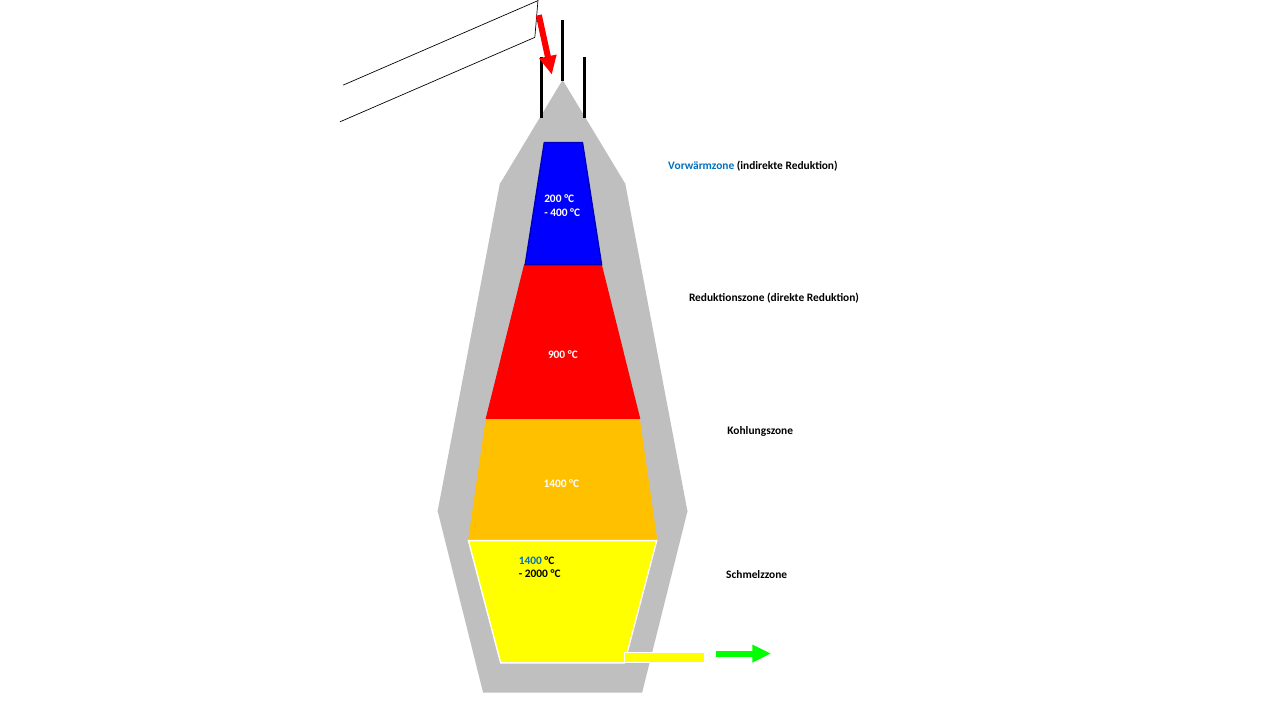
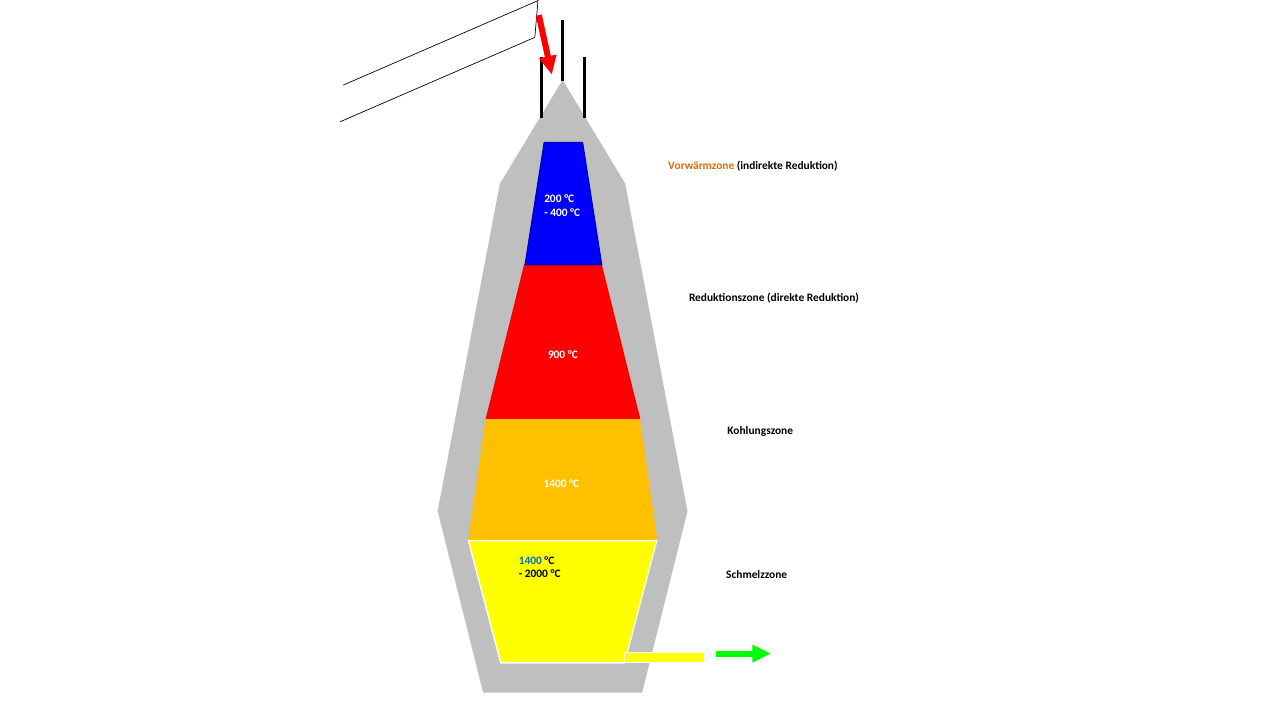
Vorwärmzone colour: blue -> orange
